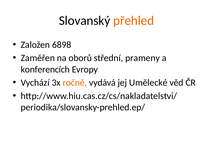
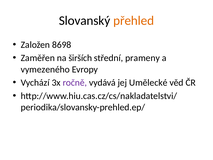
6898: 6898 -> 8698
oborů: oborů -> širších
konferencích: konferencích -> vymezeného
ročně colour: orange -> purple
